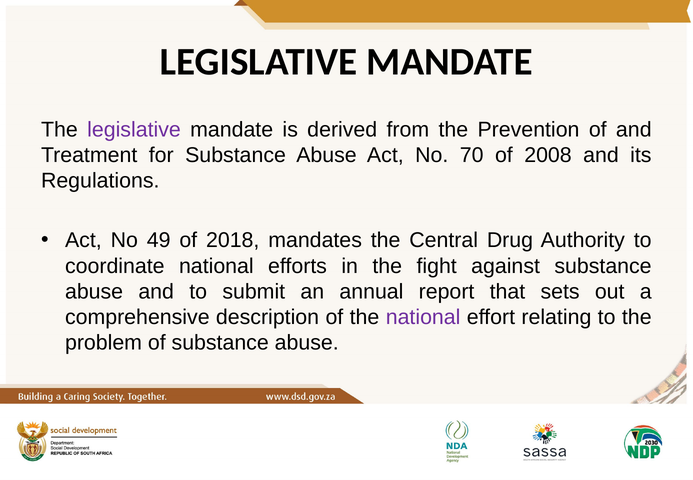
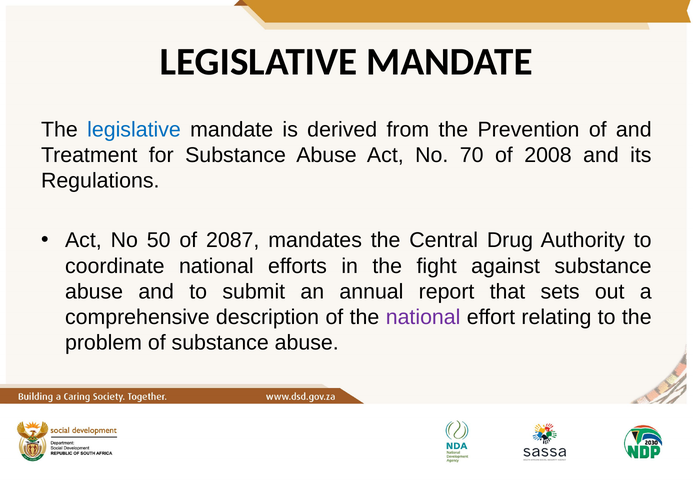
legislative at (134, 129) colour: purple -> blue
49: 49 -> 50
2018: 2018 -> 2087
